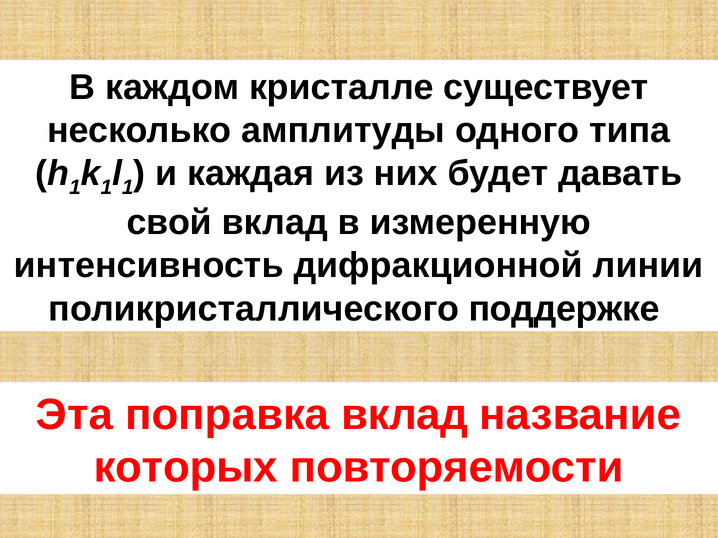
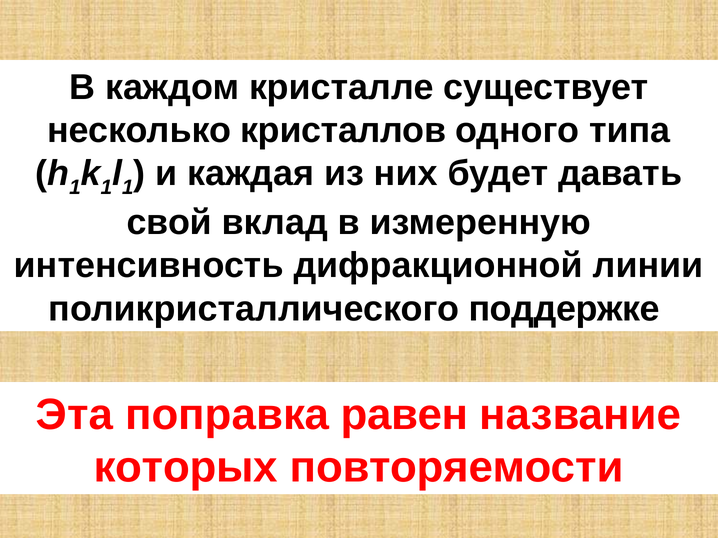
амплитуды: амплитуды -> кристаллов
поправка вклад: вклад -> равен
